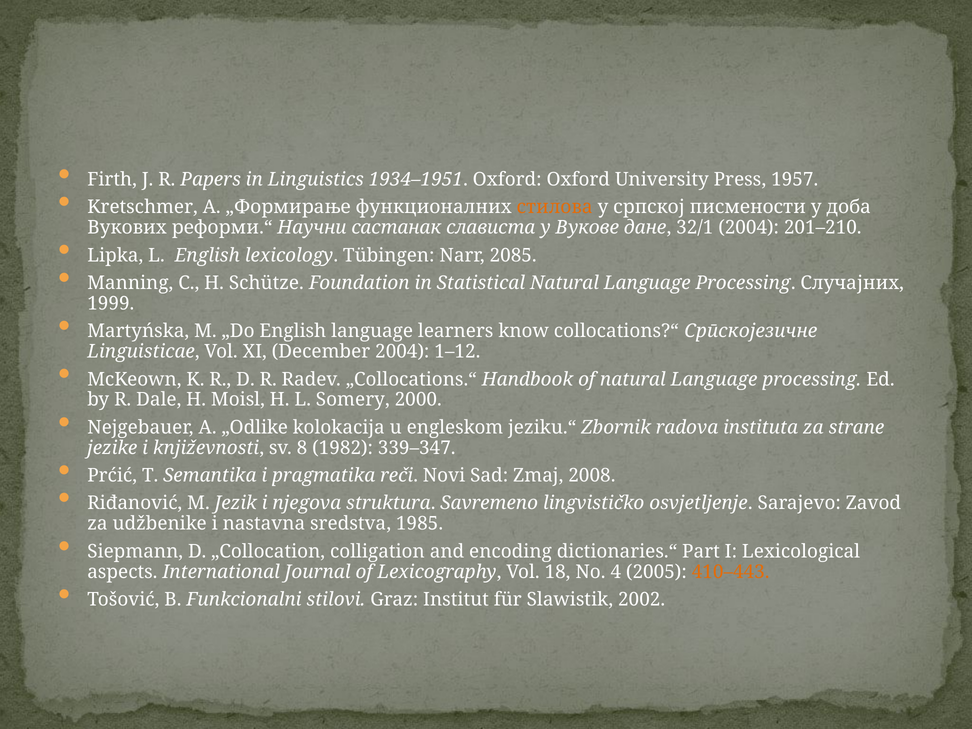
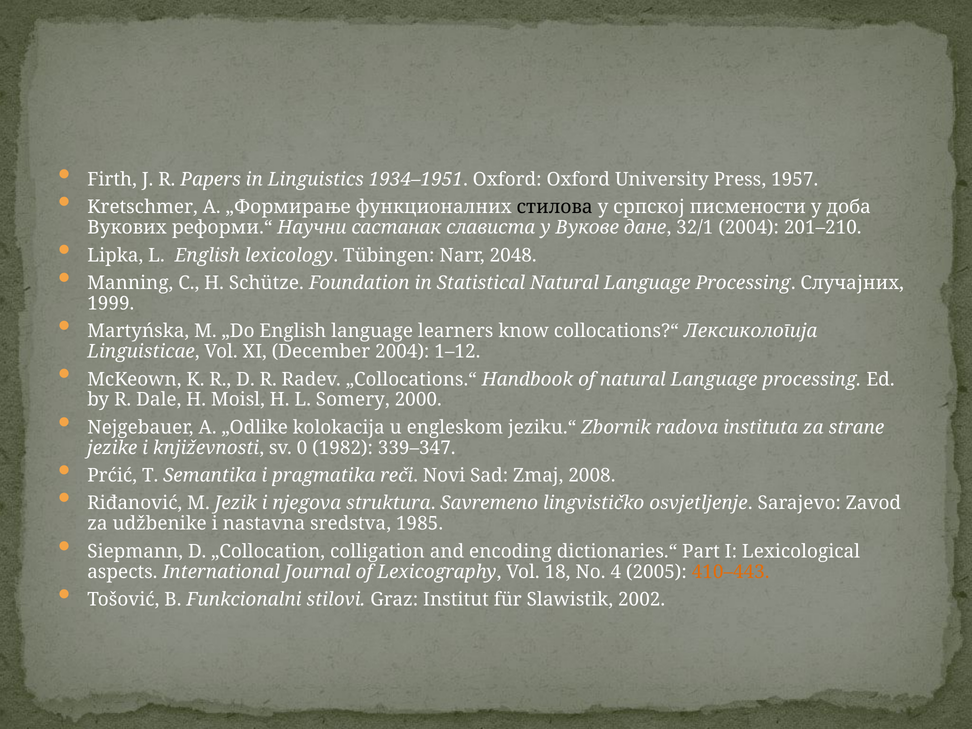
стилова colour: orange -> black
2085: 2085 -> 2048
Српскојезичне: Српскојезичне -> Лексикологија
8: 8 -> 0
